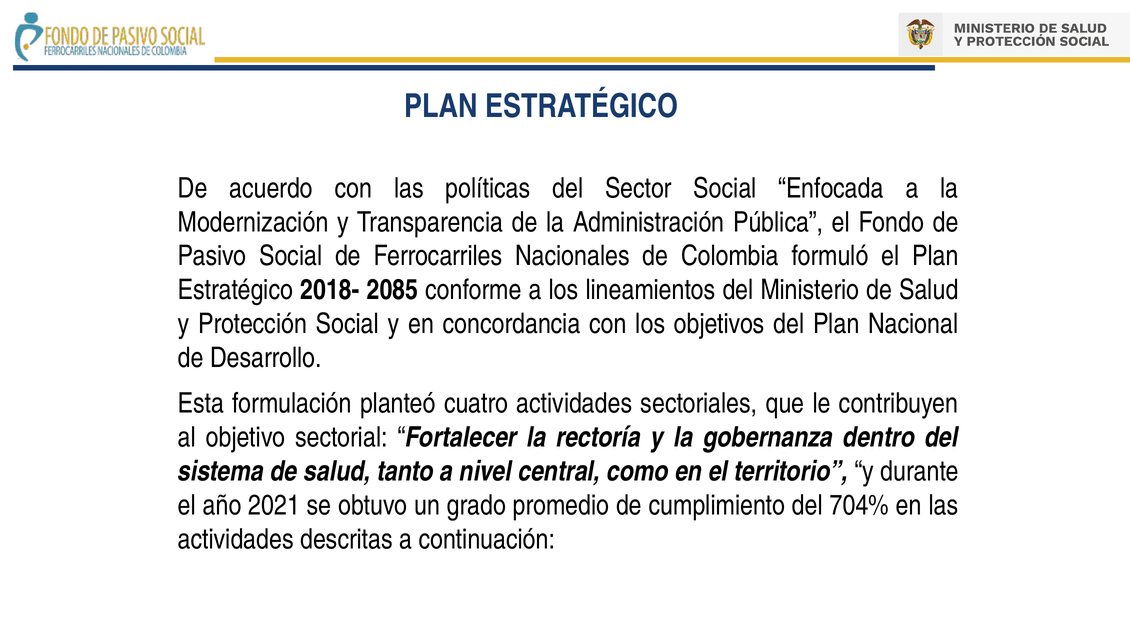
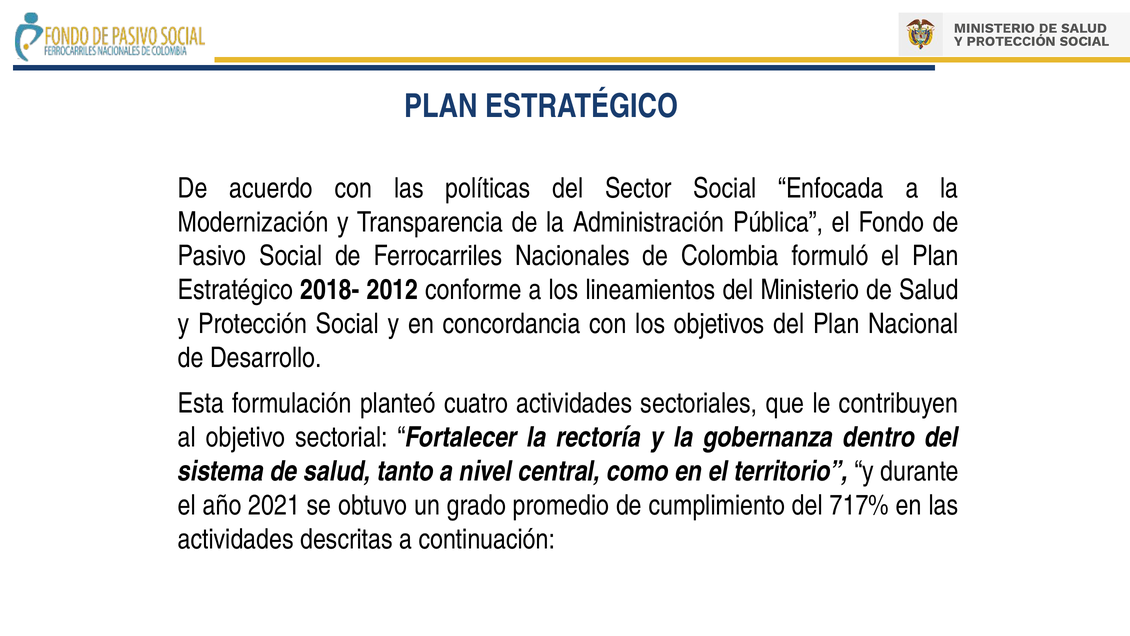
2085: 2085 -> 2012
704%: 704% -> 717%
